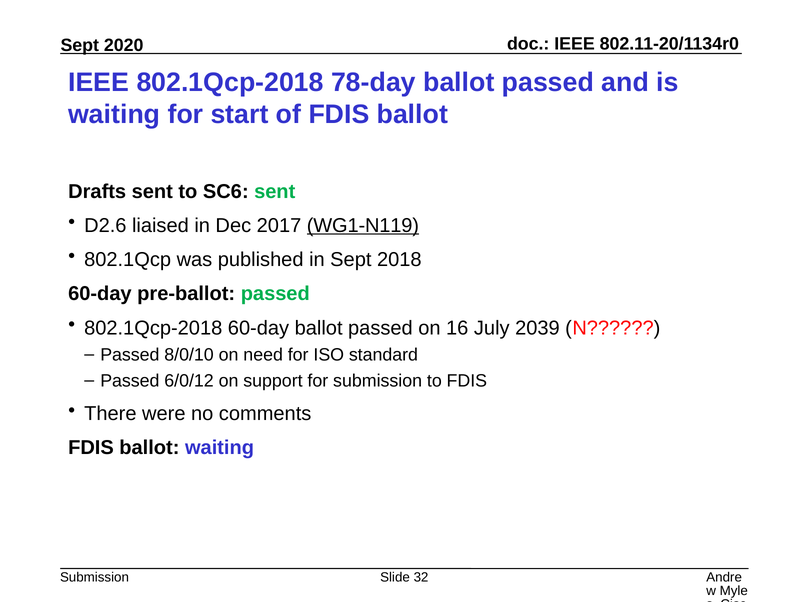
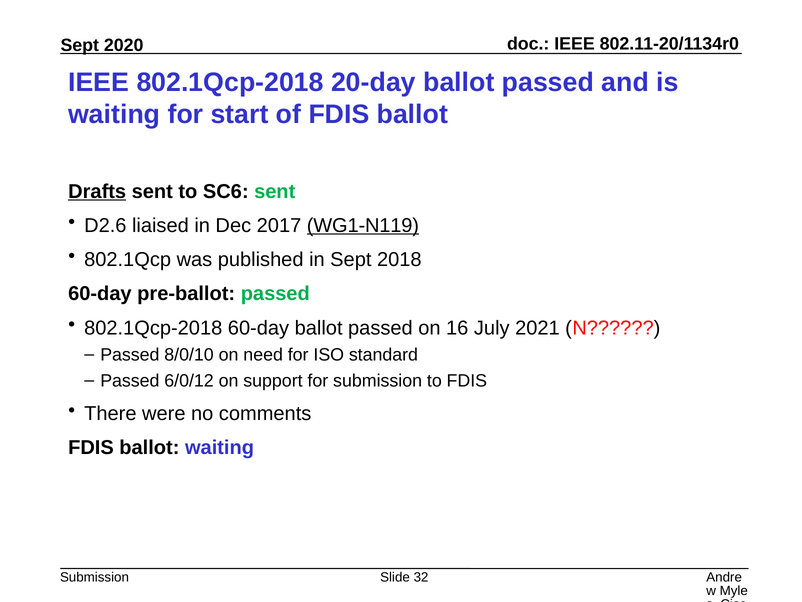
78-day: 78-day -> 20-day
Drafts underline: none -> present
2039: 2039 -> 2021
